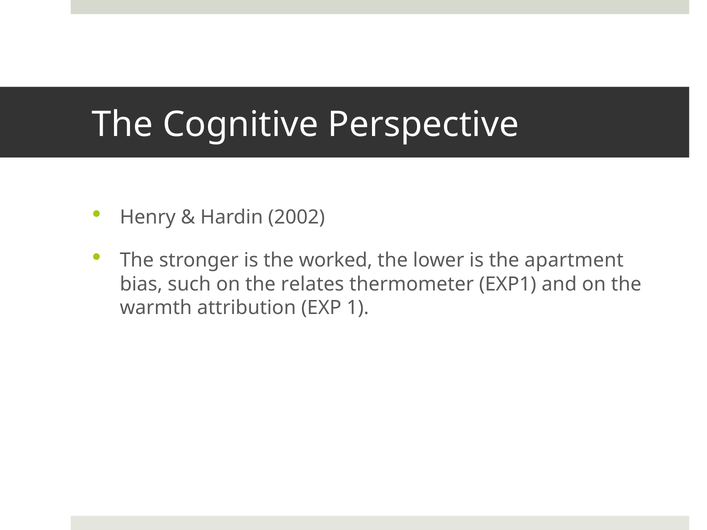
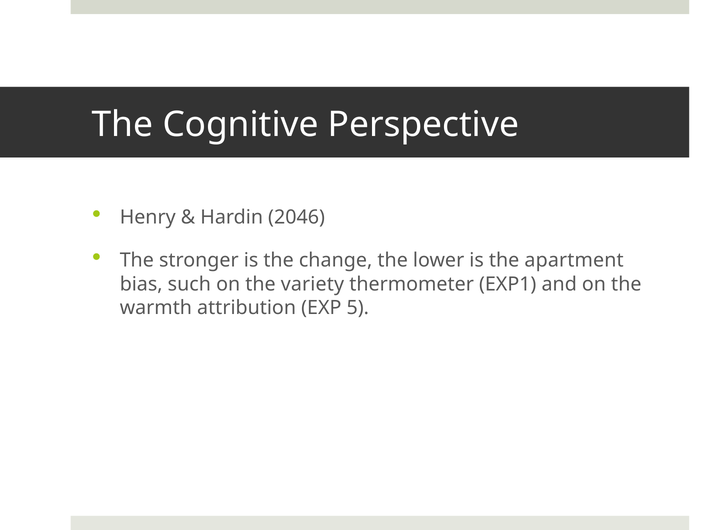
2002: 2002 -> 2046
worked: worked -> change
relates: relates -> variety
1: 1 -> 5
